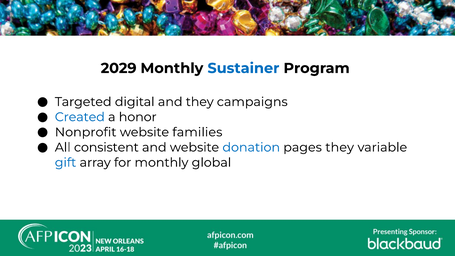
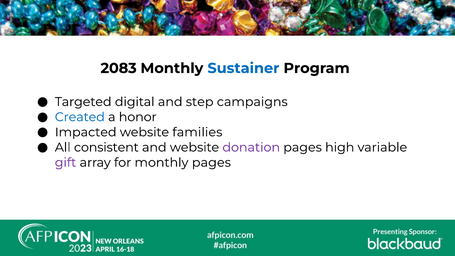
2029: 2029 -> 2083
and they: they -> step
Nonprofit: Nonprofit -> Impacted
donation colour: blue -> purple
pages they: they -> high
gift colour: blue -> purple
monthly global: global -> pages
